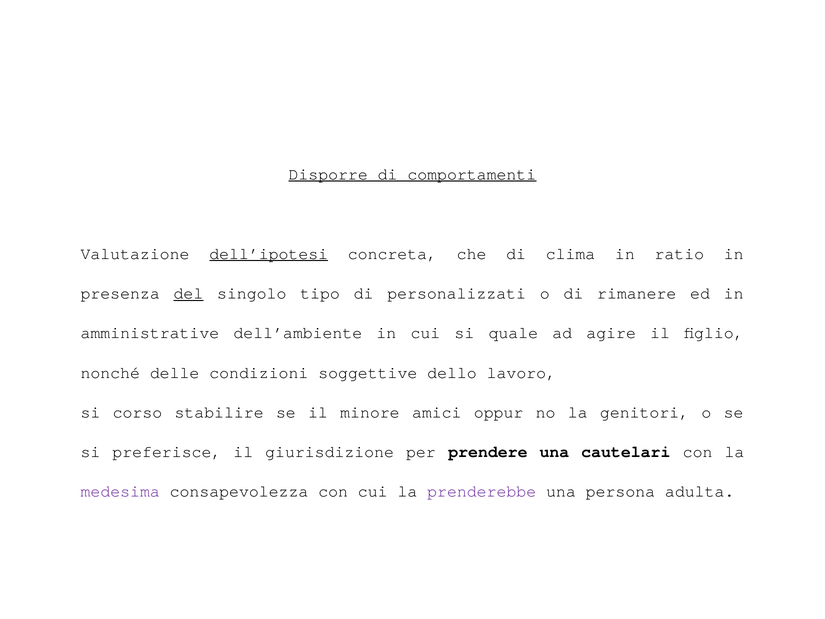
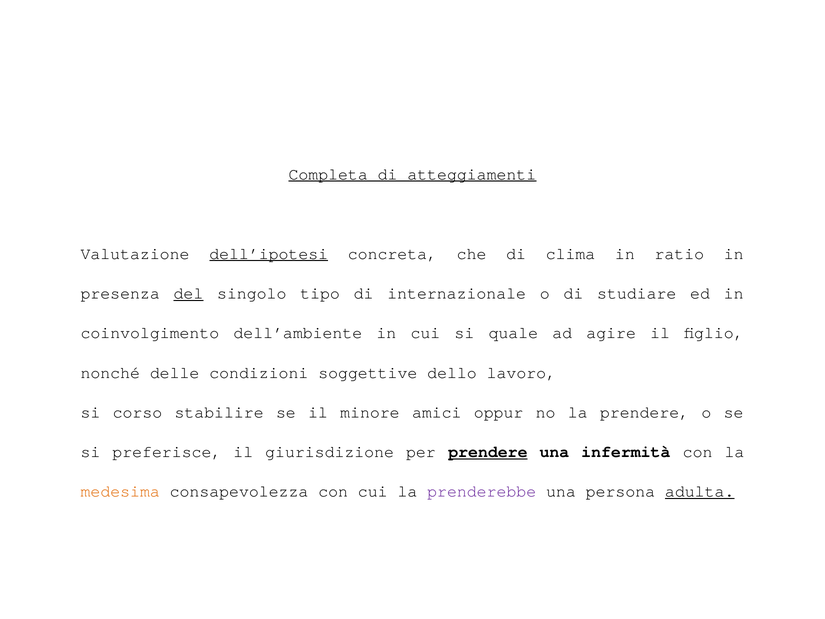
Disporre: Disporre -> Completa
comportamenti: comportamenti -> atteggiamenti
personalizzati: personalizzati -> internazionale
rimanere: rimanere -> studiare
amministrative: amministrative -> coinvolgimento
la genitori: genitori -> prendere
prendere at (488, 452) underline: none -> present
cautelari: cautelari -> infermità
medesima colour: purple -> orange
adulta underline: none -> present
